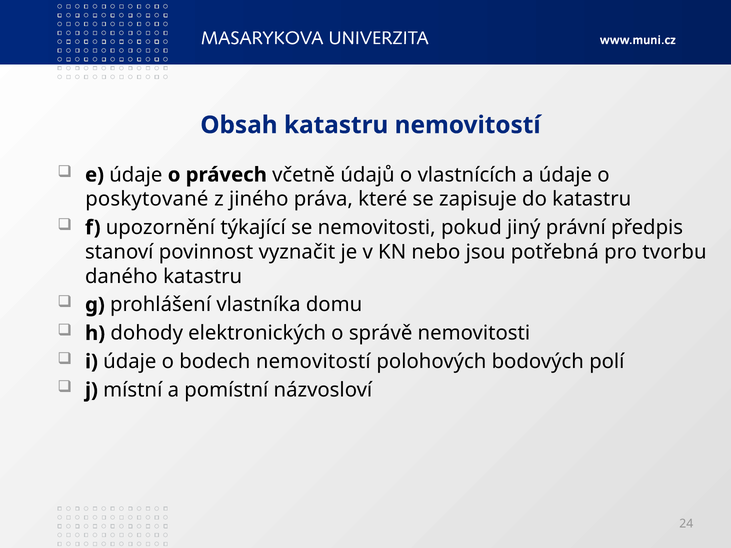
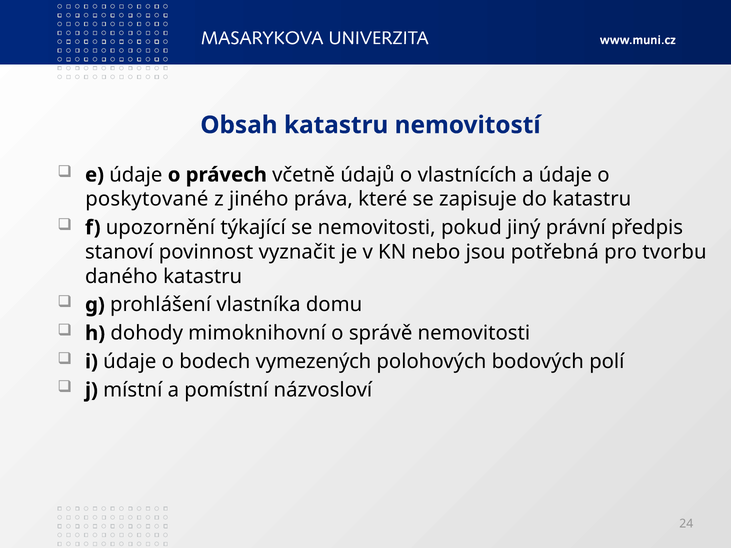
elektronických: elektronických -> mimoknihovní
bodech nemovitostí: nemovitostí -> vymezených
